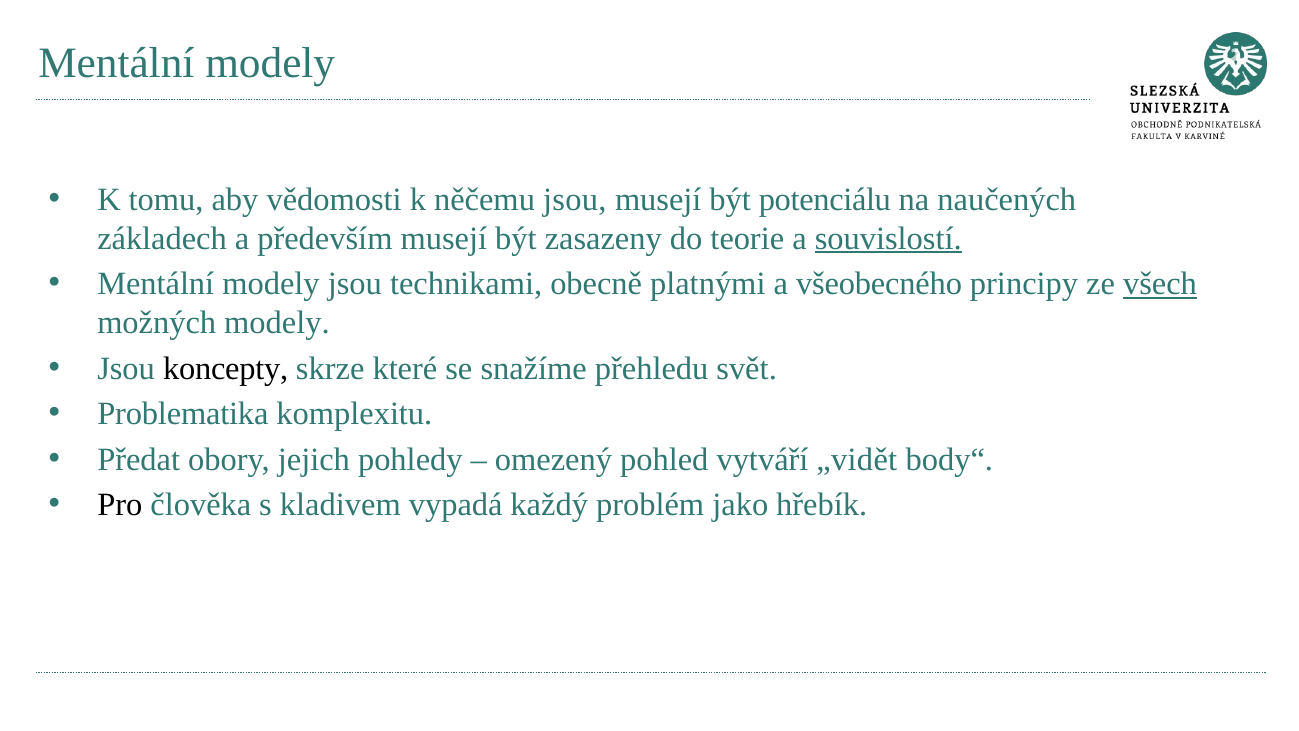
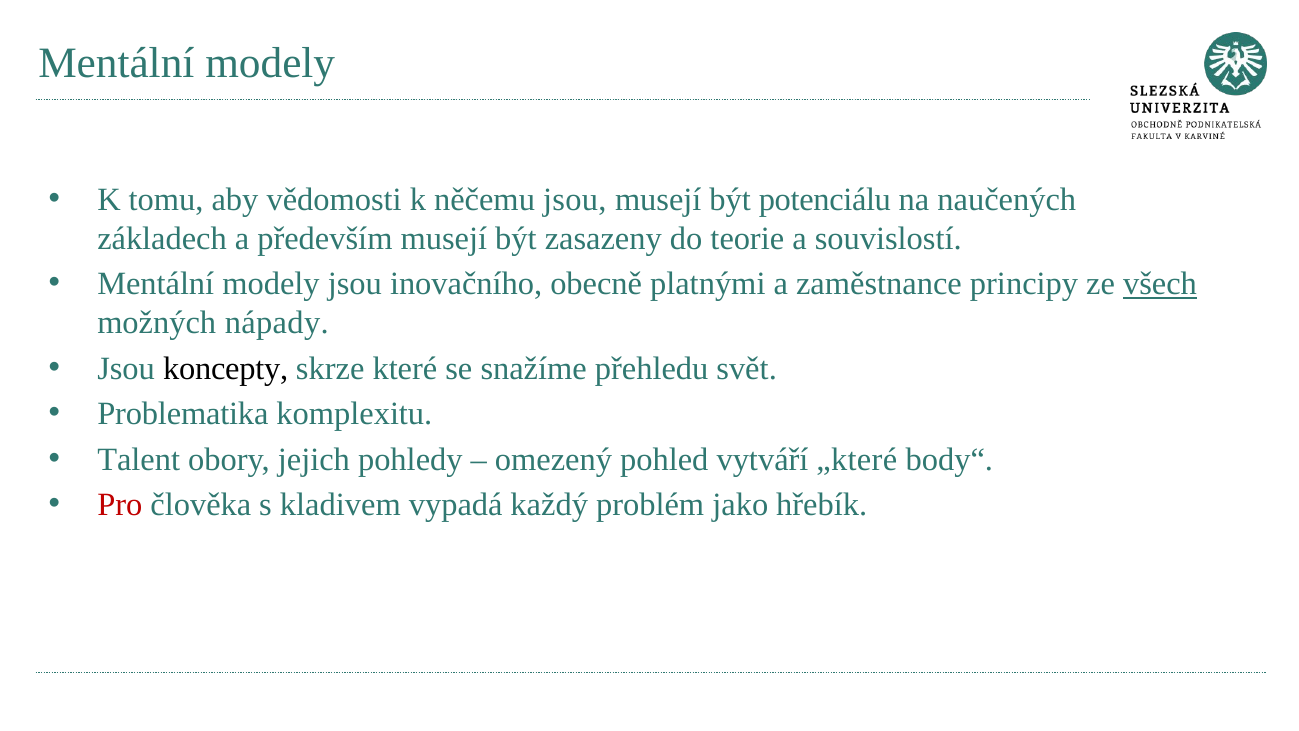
souvislostí underline: present -> none
technikami: technikami -> inovačního
všeobecného: všeobecného -> zaměstnance
možných modely: modely -> nápady
Předat: Předat -> Talent
„vidět: „vidět -> „které
Pro colour: black -> red
